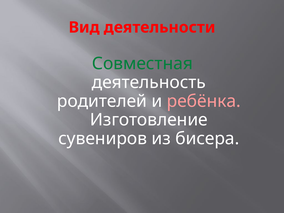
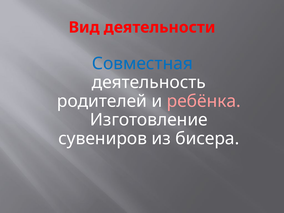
Совместная colour: green -> blue
